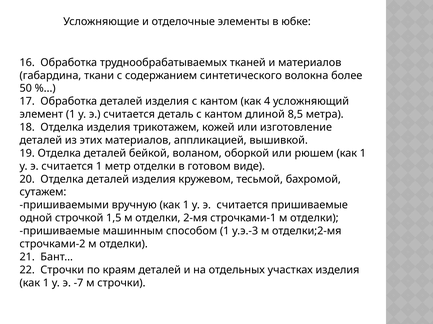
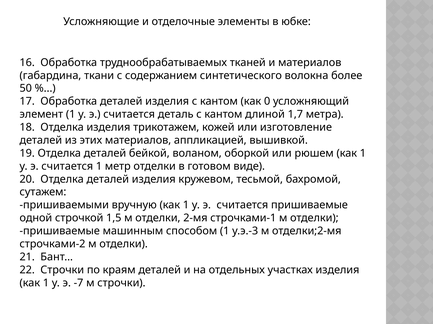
4: 4 -> 0
8,5: 8,5 -> 1,7
